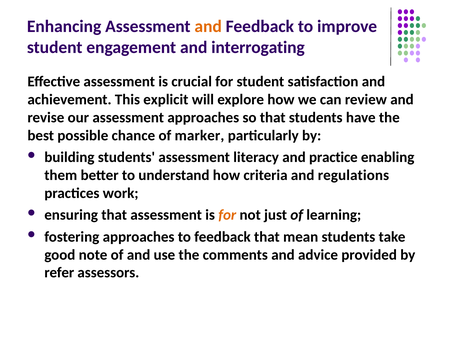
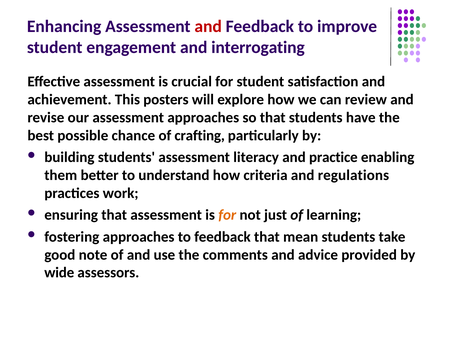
and at (208, 26) colour: orange -> red
explicit: explicit -> posters
marker: marker -> crafting
refer: refer -> wide
